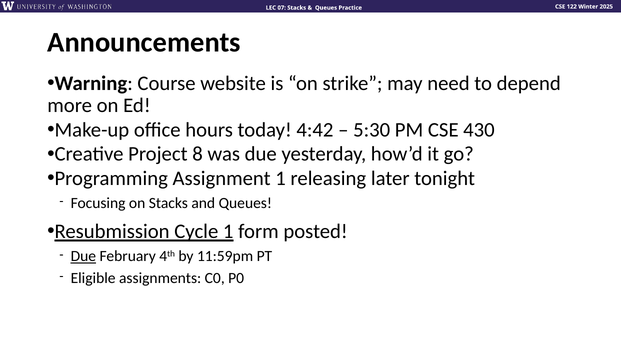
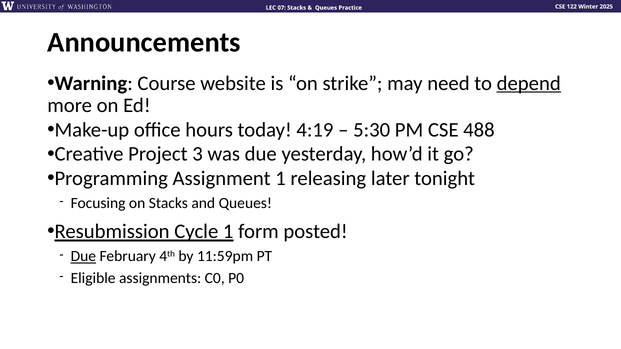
depend underline: none -> present
4:42: 4:42 -> 4:19
430: 430 -> 488
8: 8 -> 3
